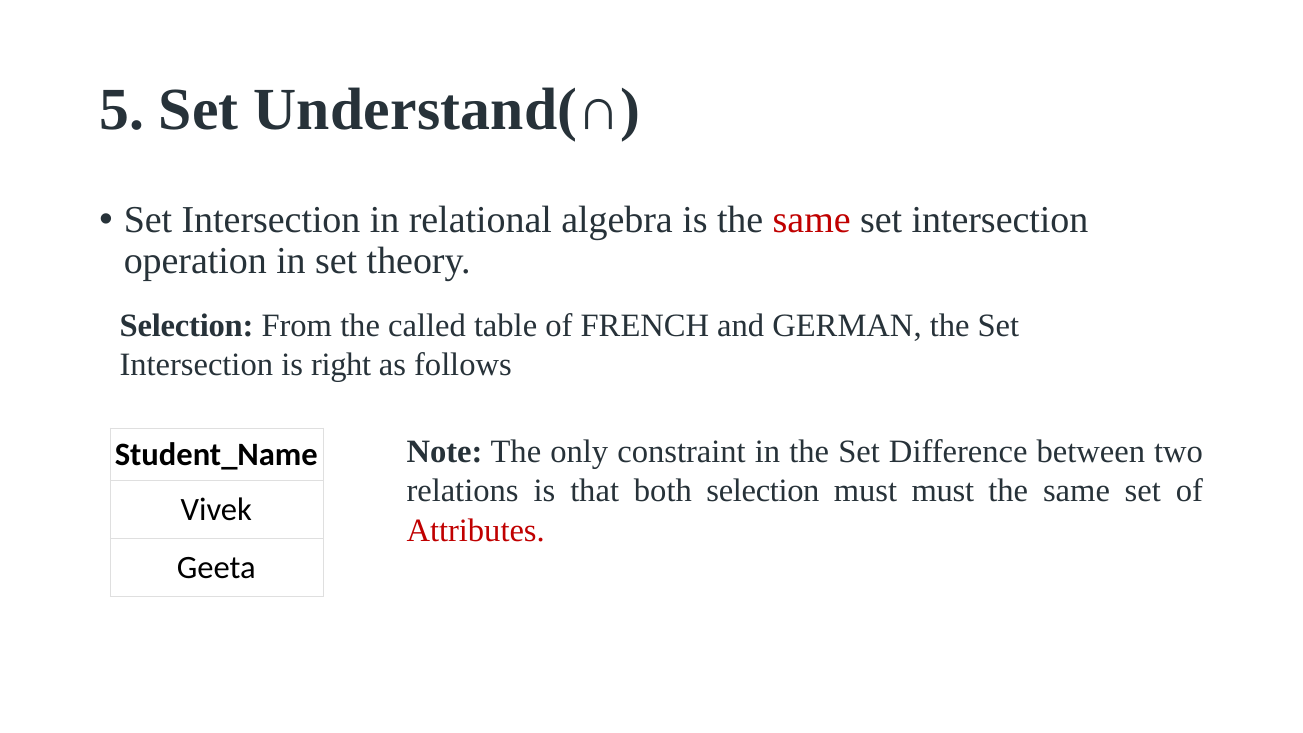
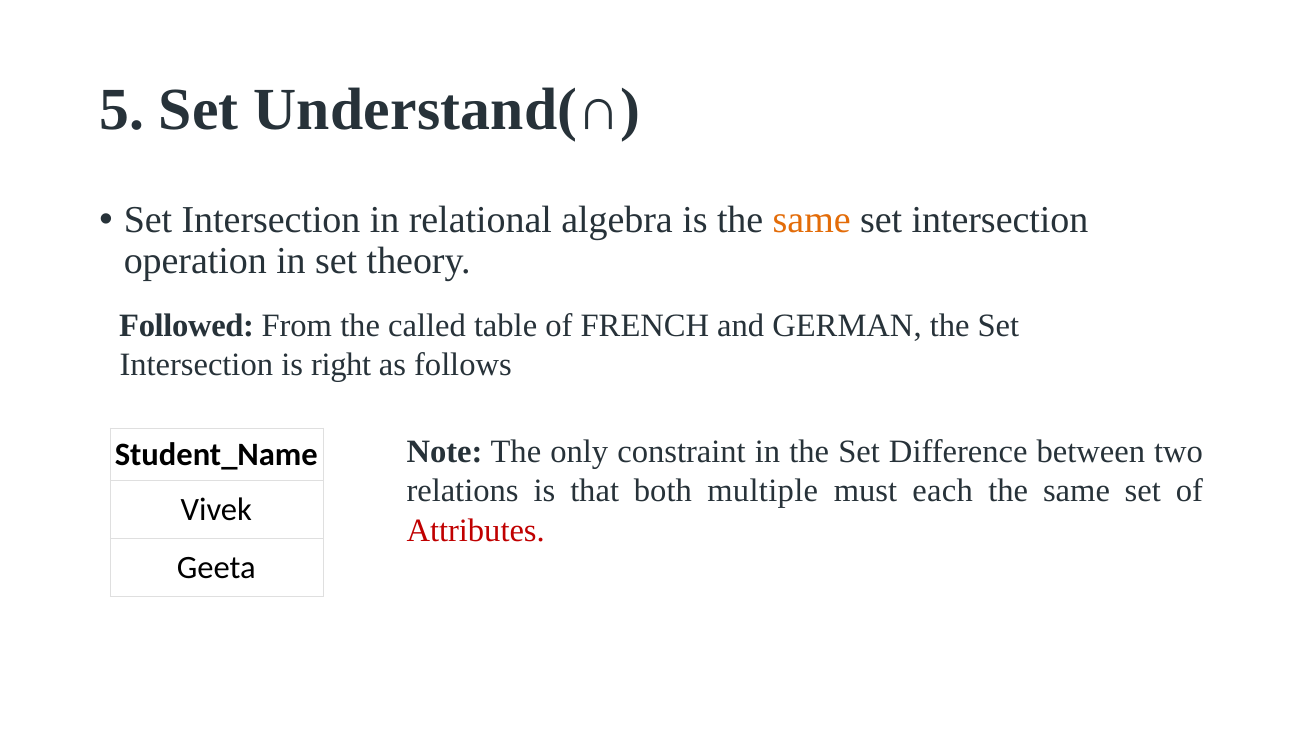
same at (812, 220) colour: red -> orange
Selection at (187, 326): Selection -> Followed
both selection: selection -> multiple
must must: must -> each
